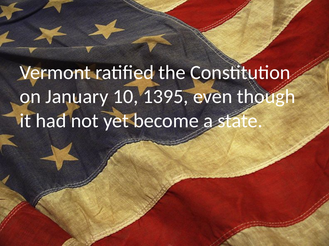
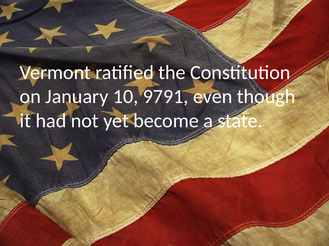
1395: 1395 -> 9791
